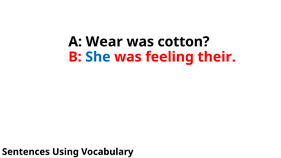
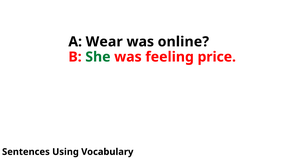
cotton: cotton -> online
She colour: blue -> green
their: their -> price
